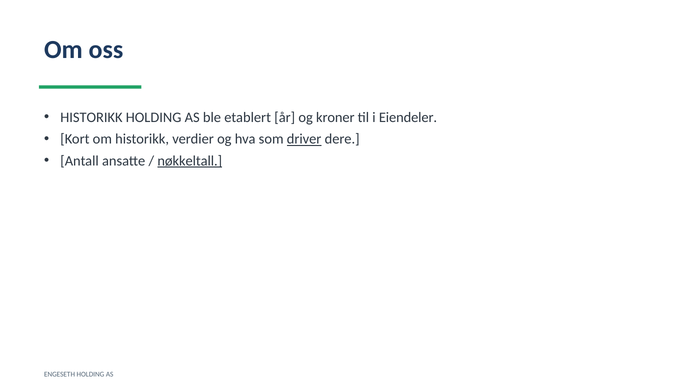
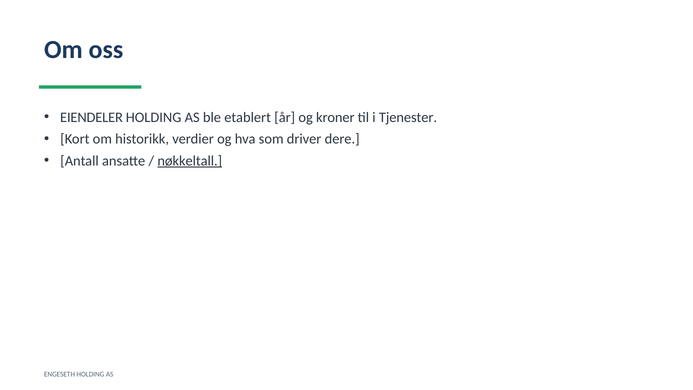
HISTORIKK at (91, 117): HISTORIKK -> EIENDELER
Eiendeler: Eiendeler -> Tjenester
driver underline: present -> none
